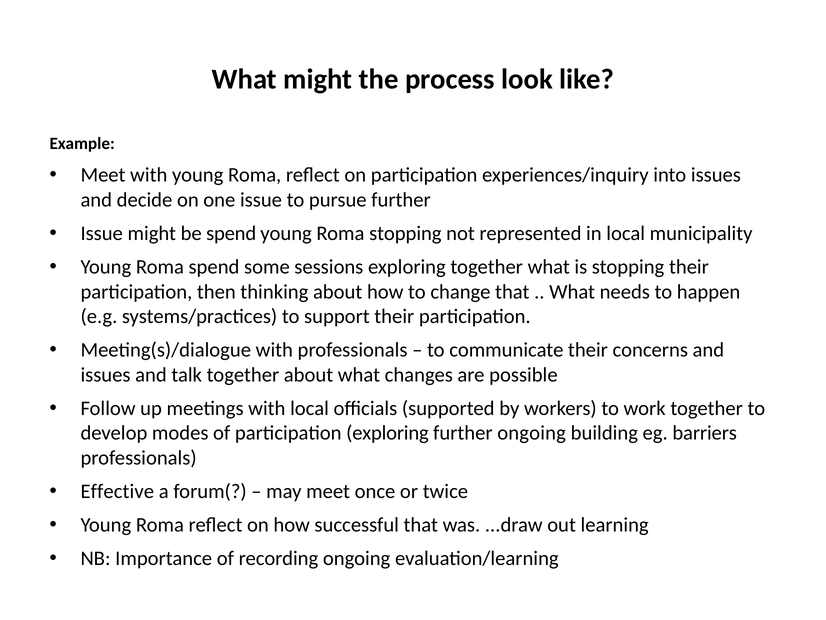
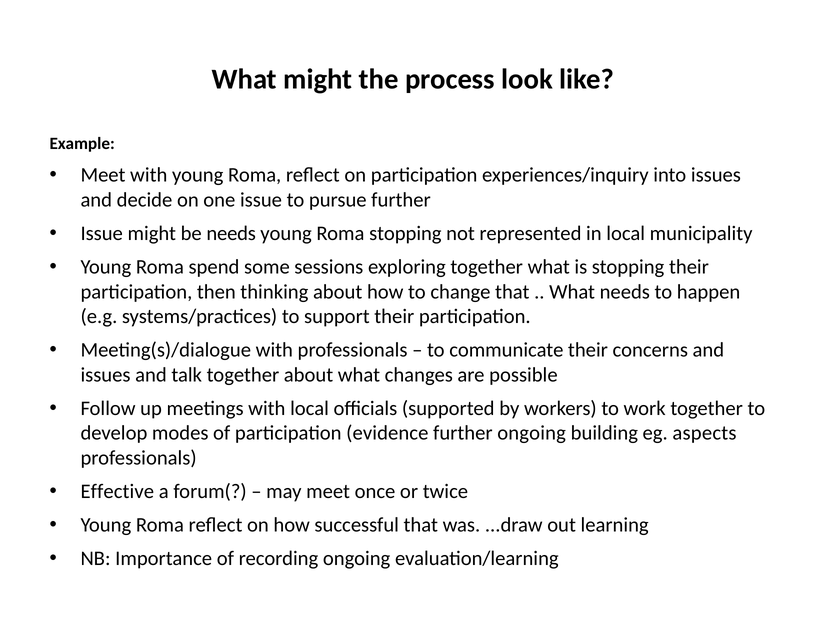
be spend: spend -> needs
participation exploring: exploring -> evidence
barriers: barriers -> aspects
